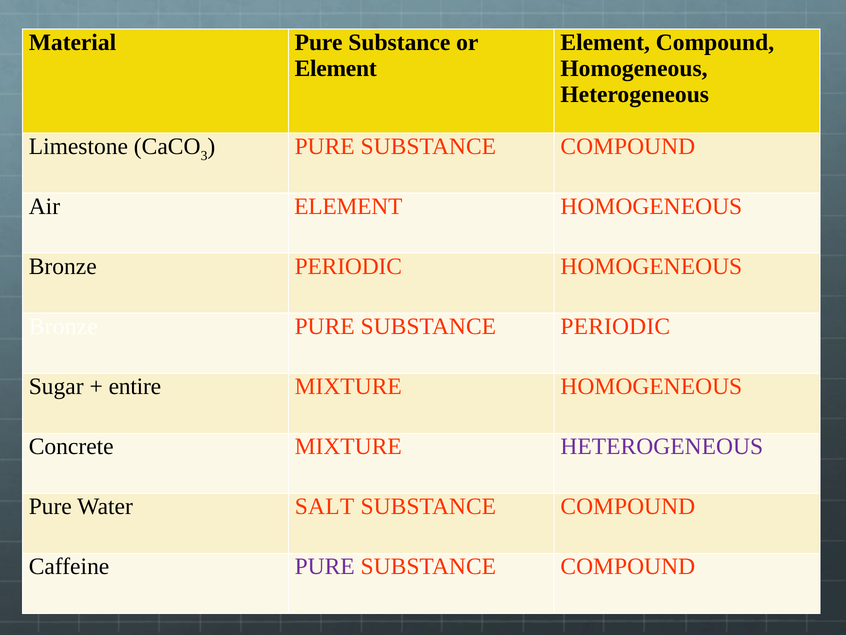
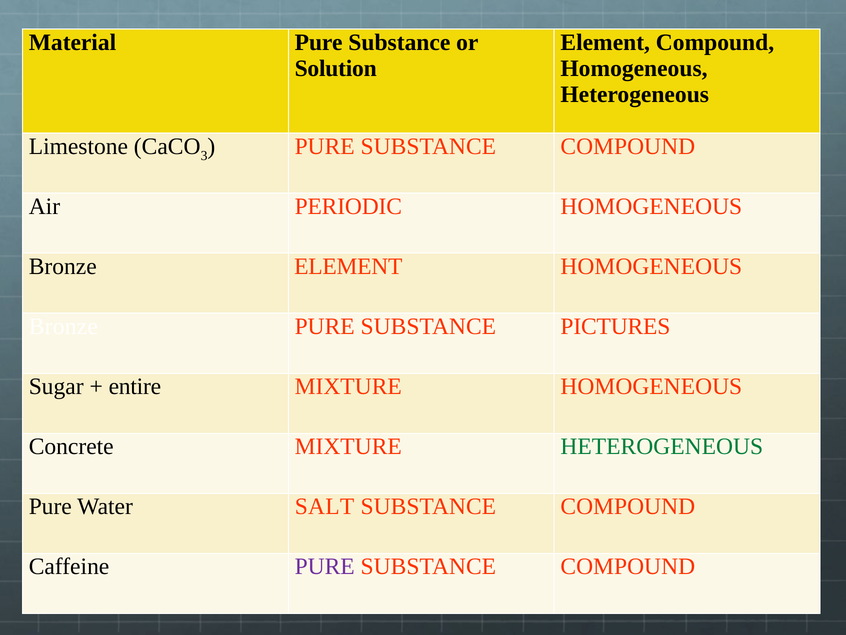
Element at (336, 68): Element -> Solution
Air ELEMENT: ELEMENT -> PERIODIC
Bronze PERIODIC: PERIODIC -> ELEMENT
SUBSTANCE PERIODIC: PERIODIC -> PICTURES
HETEROGENEOUS at (662, 446) colour: purple -> green
